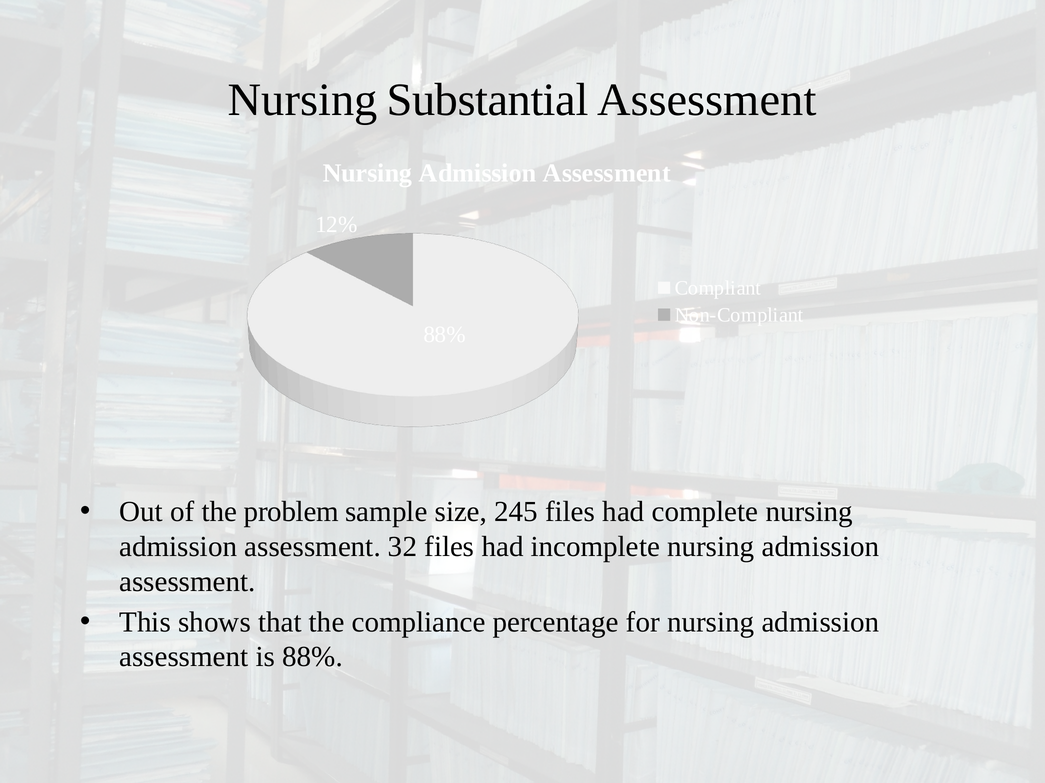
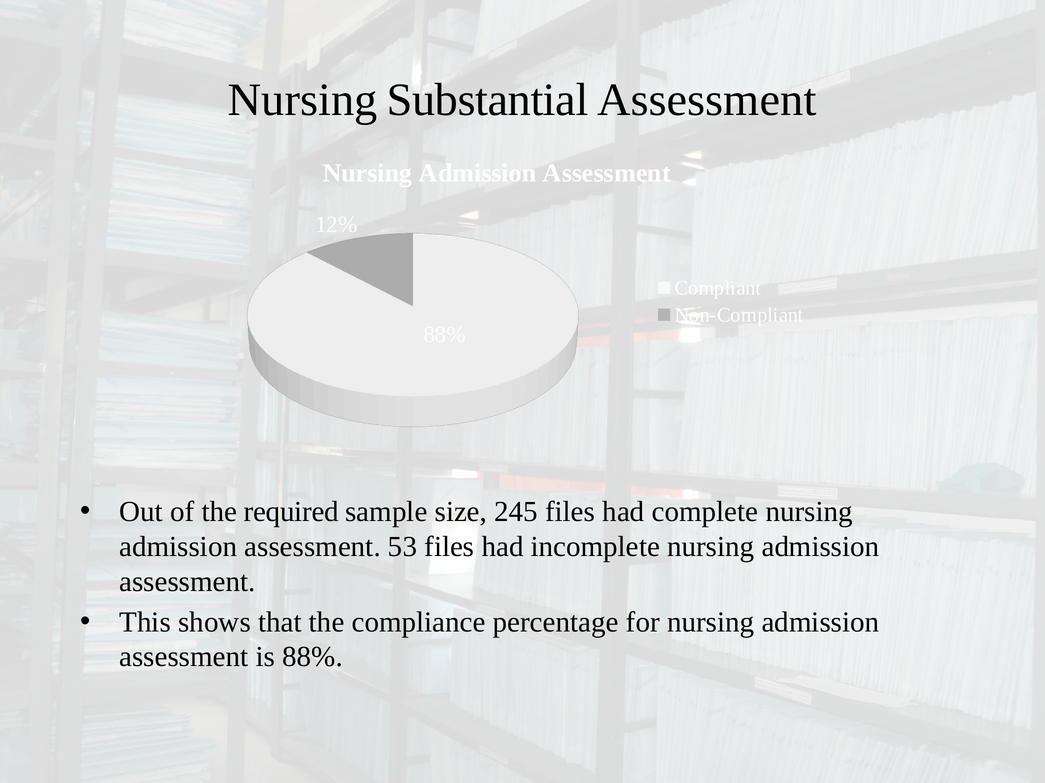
problem: problem -> required
32: 32 -> 53
